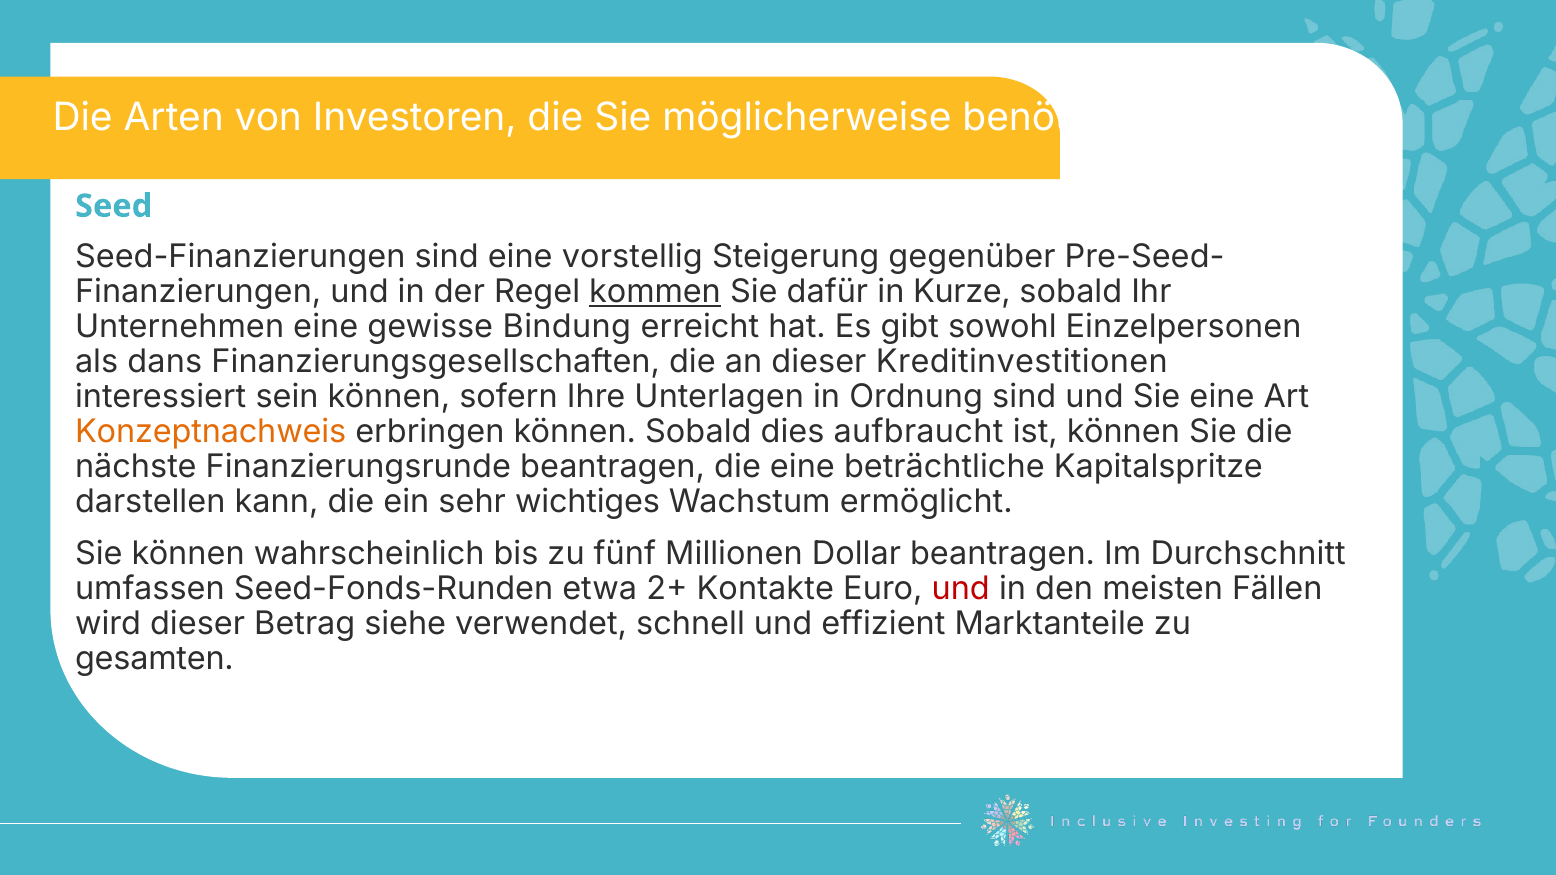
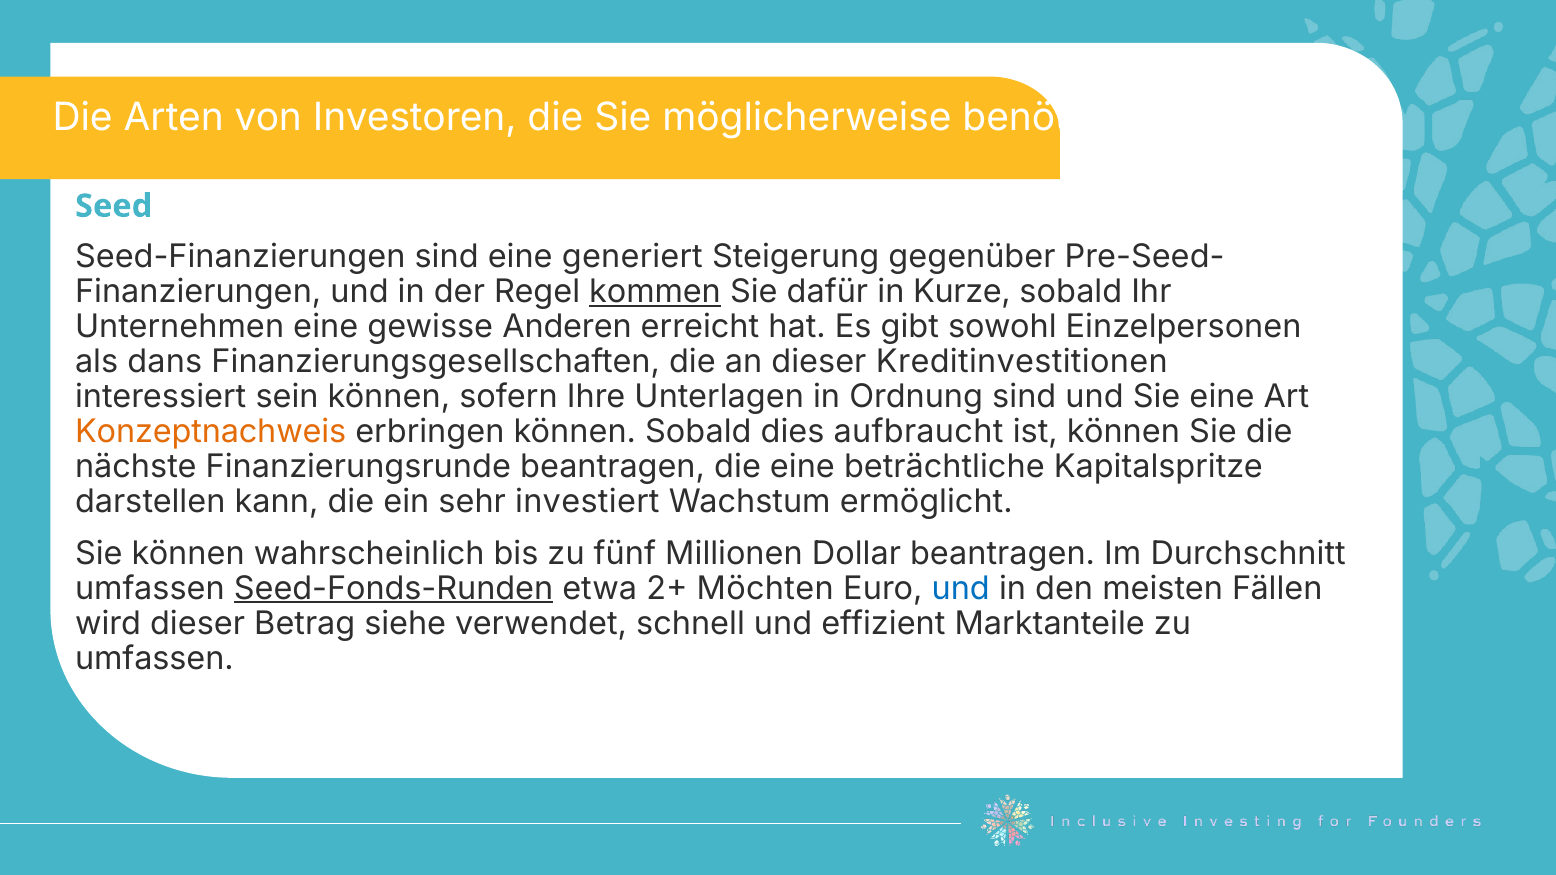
vorstellig: vorstellig -> generiert
Bindung: Bindung -> Anderen
wichtiges: wichtiges -> investiert
Seed-Fonds-Runden underline: none -> present
Kontakte: Kontakte -> Möchten
und at (961, 589) colour: red -> blue
gesamten at (154, 659): gesamten -> umfassen
